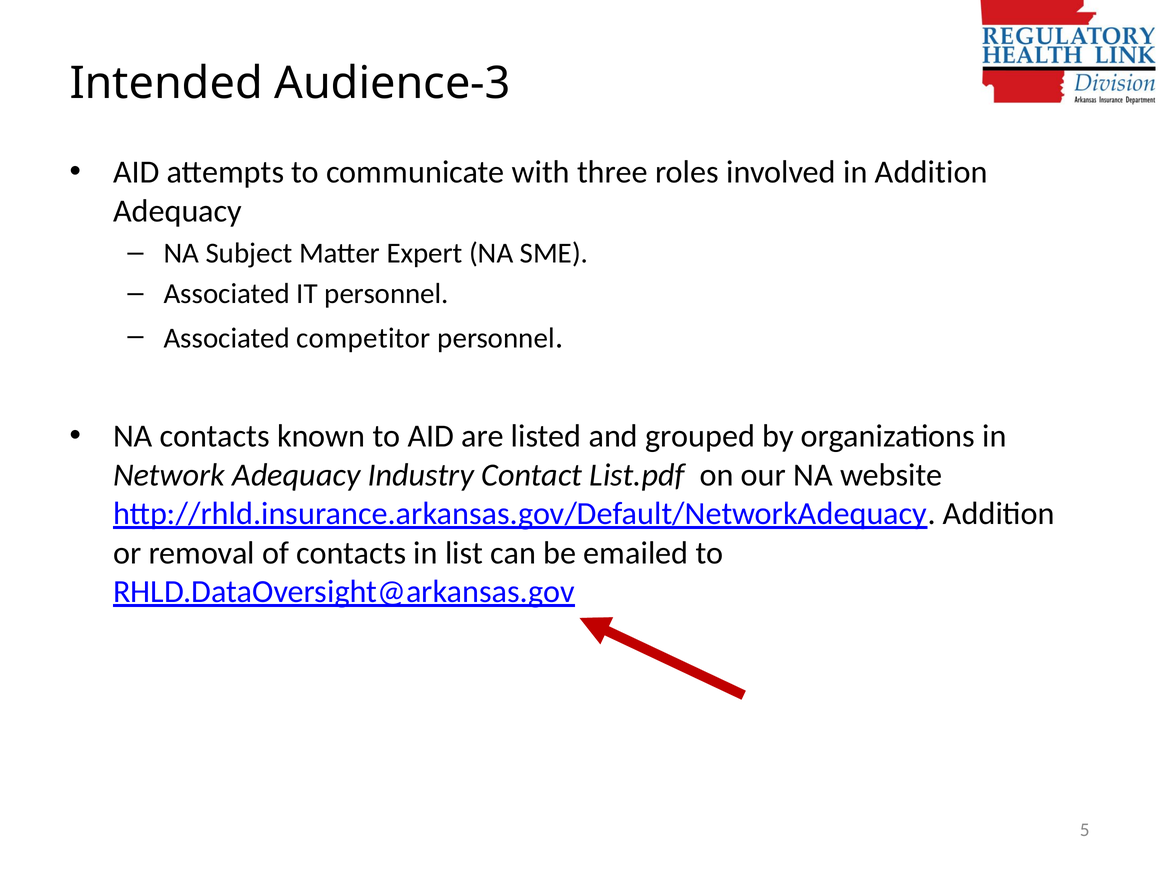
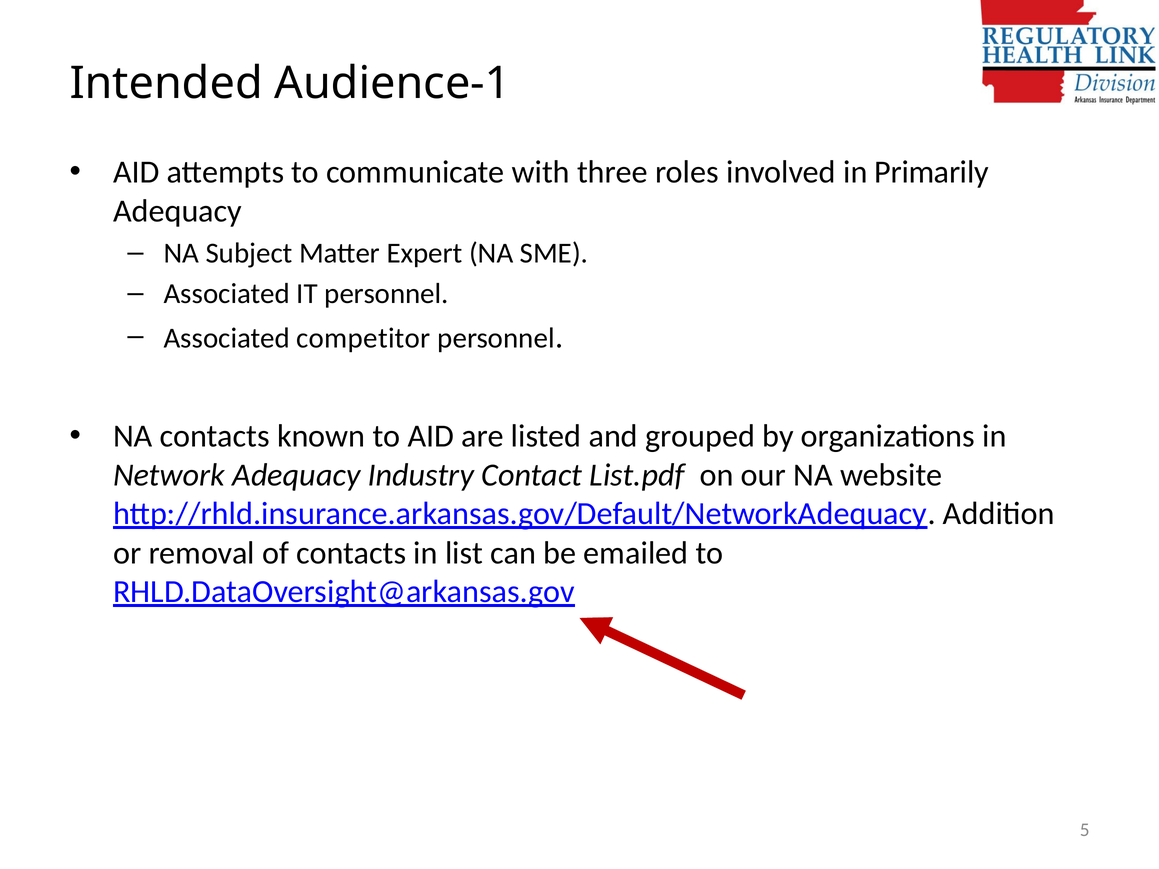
Audience-3: Audience-3 -> Audience-1
in Addition: Addition -> Primarily
